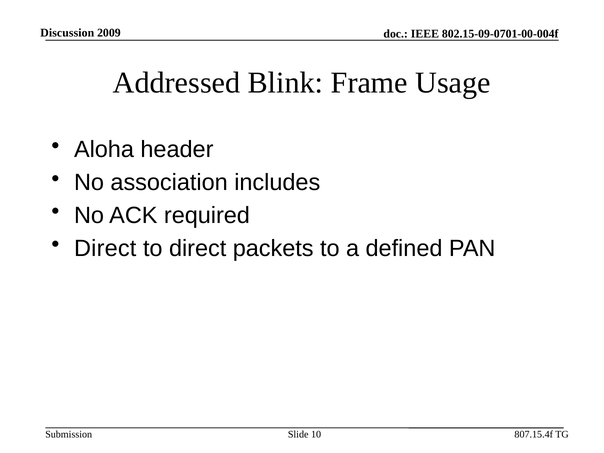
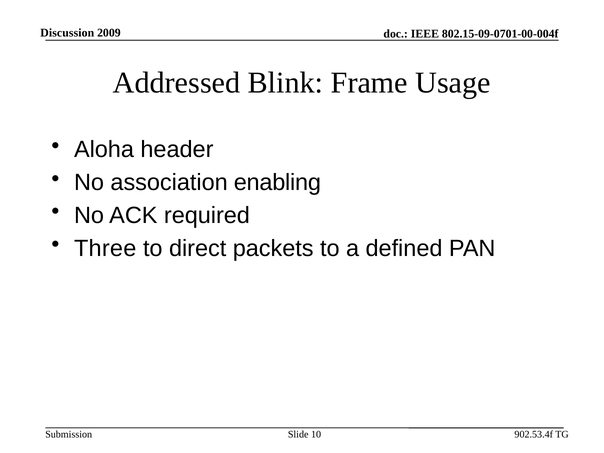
includes: includes -> enabling
Direct at (105, 248): Direct -> Three
807.15.4f: 807.15.4f -> 902.53.4f
